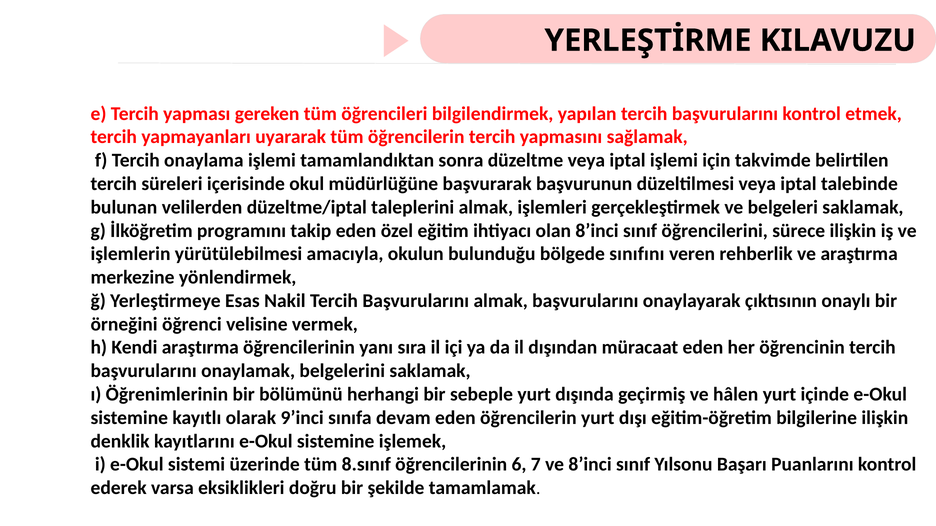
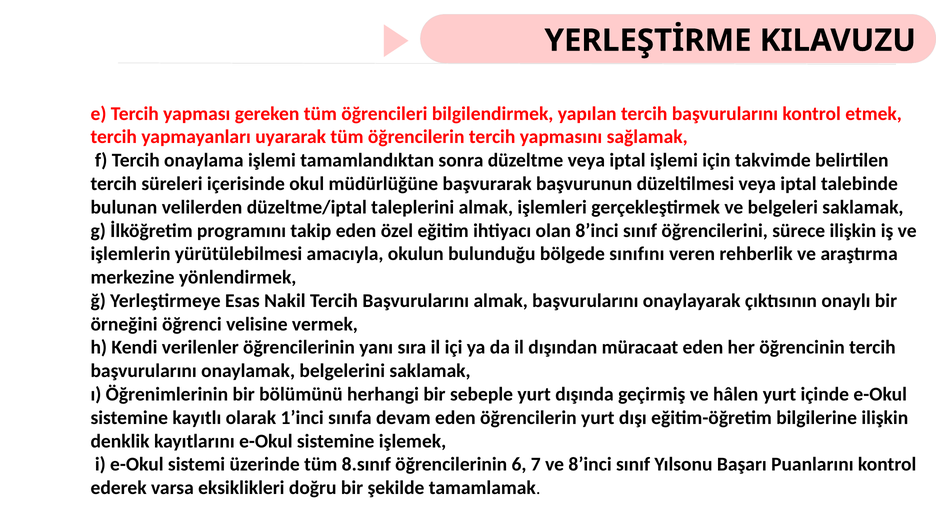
Kendi araştırma: araştırma -> verilenler
9’inci: 9’inci -> 1’inci
